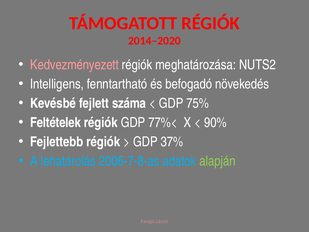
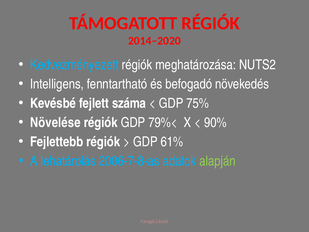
Kedvezményezett colour: pink -> light blue
Feltételek: Feltételek -> Növelése
77%<: 77%< -> 79%<
37%: 37% -> 61%
